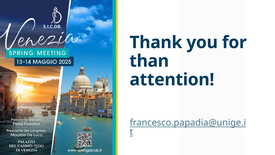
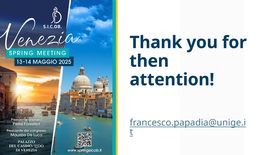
than: than -> then
